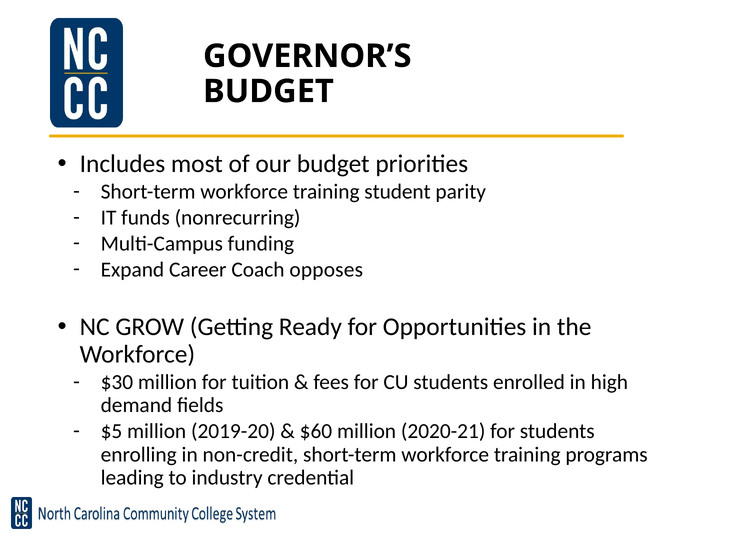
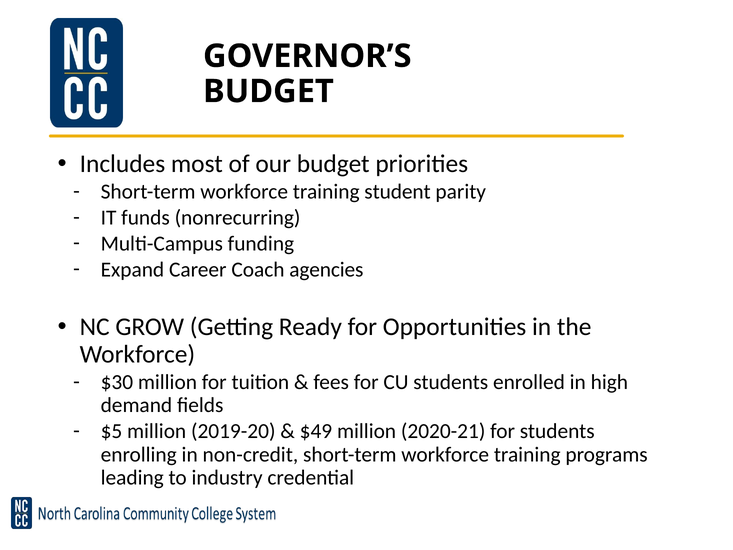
opposes: opposes -> agencies
$60: $60 -> $49
